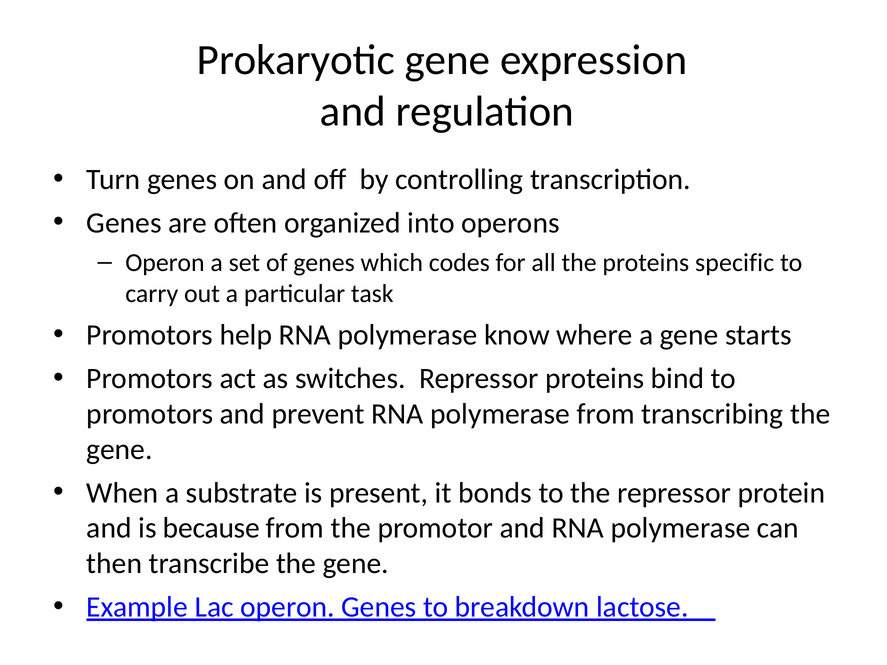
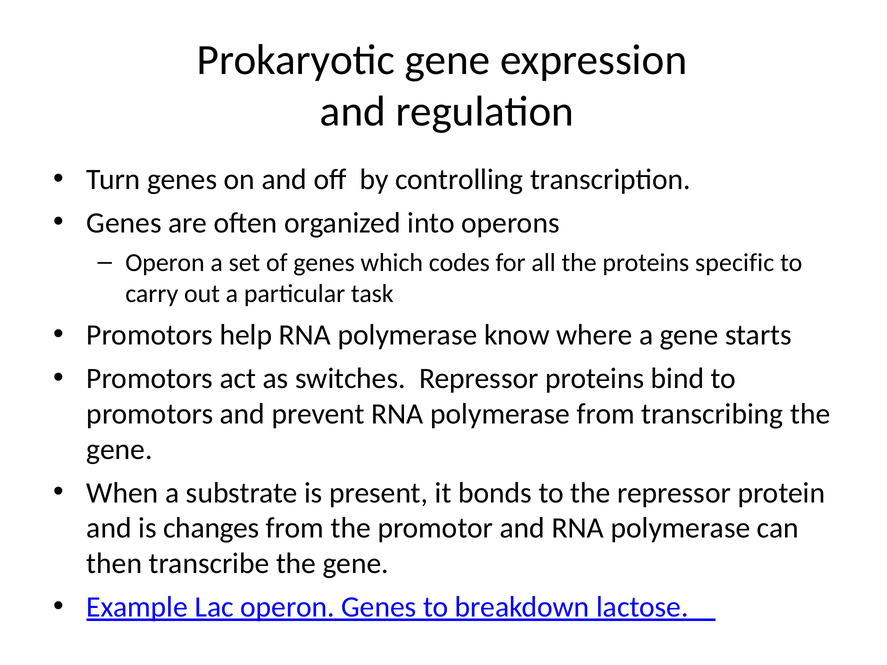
because: because -> changes
